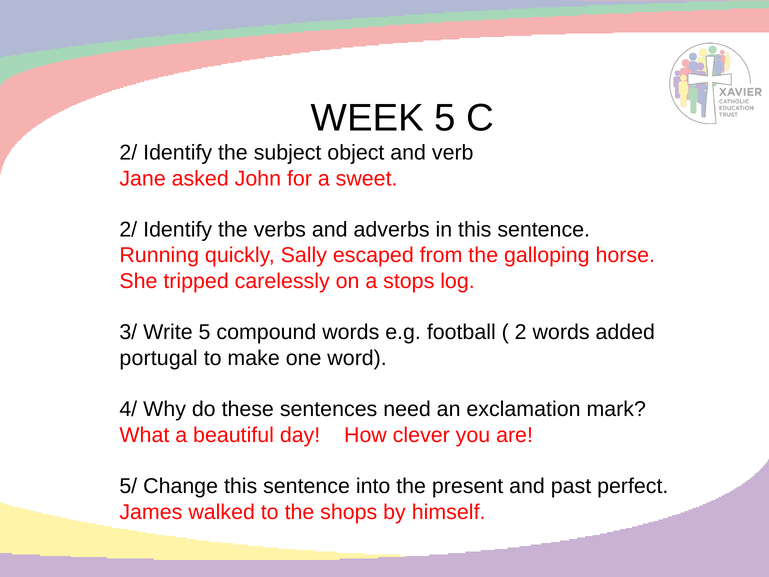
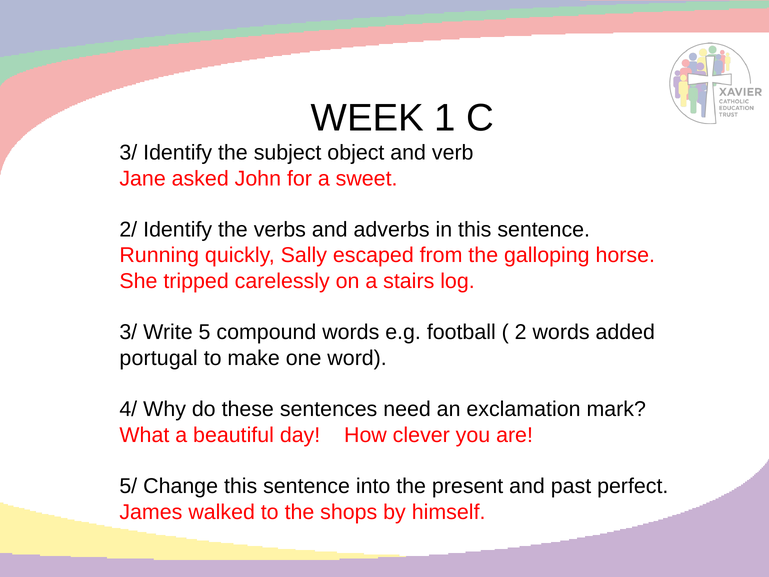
WEEK 5: 5 -> 1
2/ at (128, 153): 2/ -> 3/
stops: stops -> stairs
